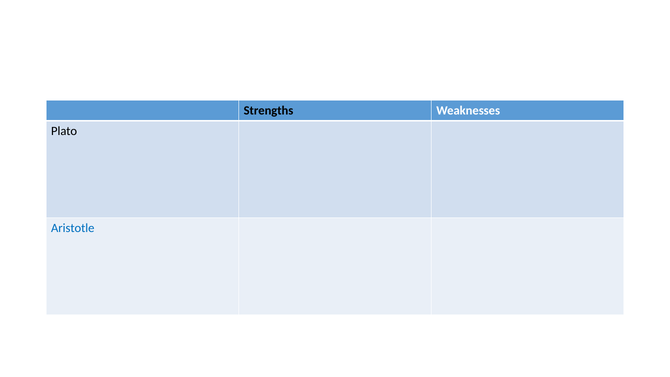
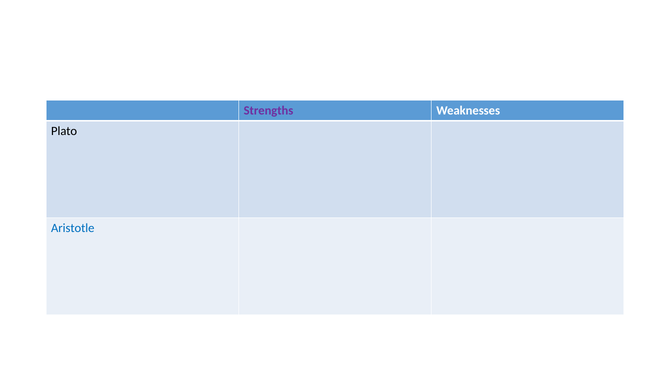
Strengths colour: black -> purple
